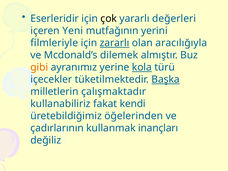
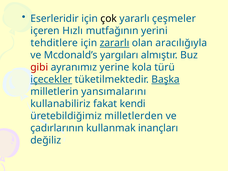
değerleri: değerleri -> çeşmeler
Yeni: Yeni -> Hızlı
filmleriyle: filmleriyle -> tehditlere
dilemek: dilemek -> yargıları
gibi colour: orange -> red
kola underline: present -> none
içecekler underline: none -> present
çalışmaktadır: çalışmaktadır -> yansımalarını
öğelerinden: öğelerinden -> milletlerden
